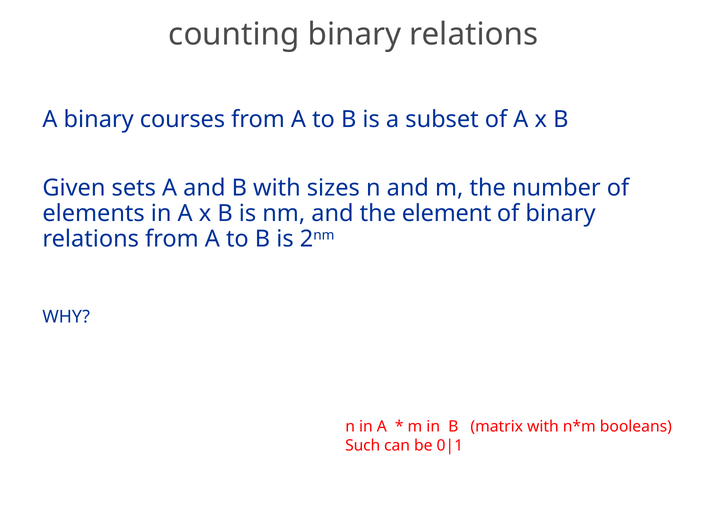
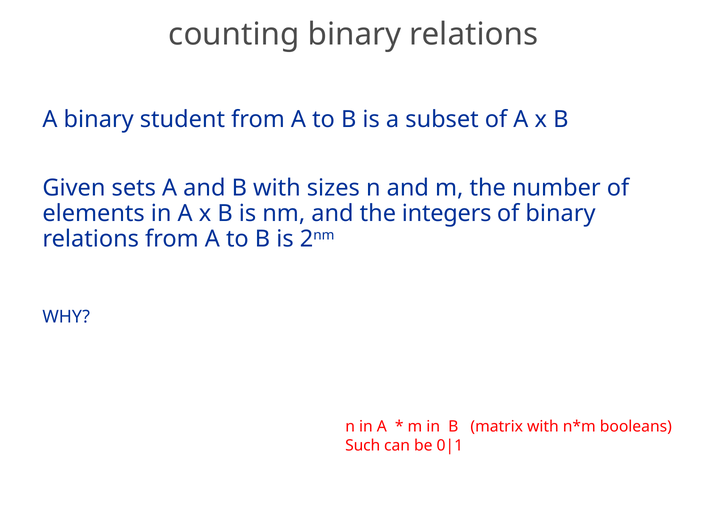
courses: courses -> student
element: element -> integers
